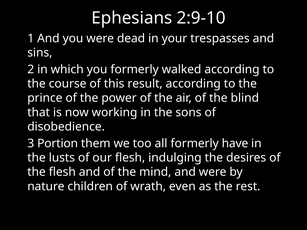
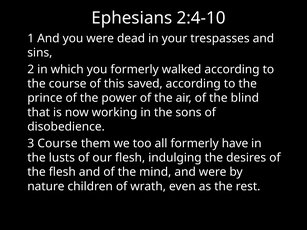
2:9-10: 2:9-10 -> 2:4-10
result: result -> saved
3 Portion: Portion -> Course
